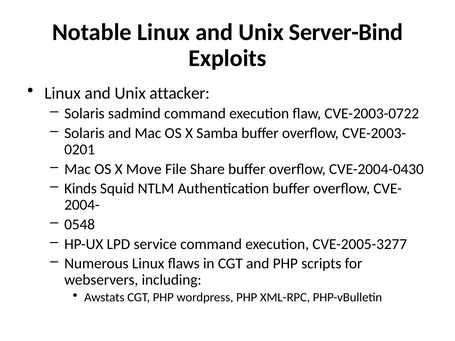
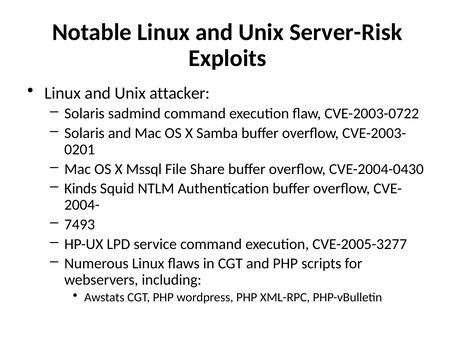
Server-Bind: Server-Bind -> Server-Risk
Move: Move -> Mssql
0548: 0548 -> 7493
